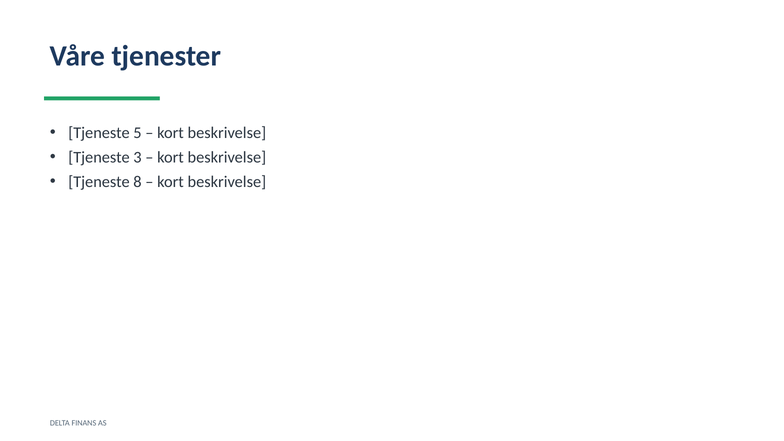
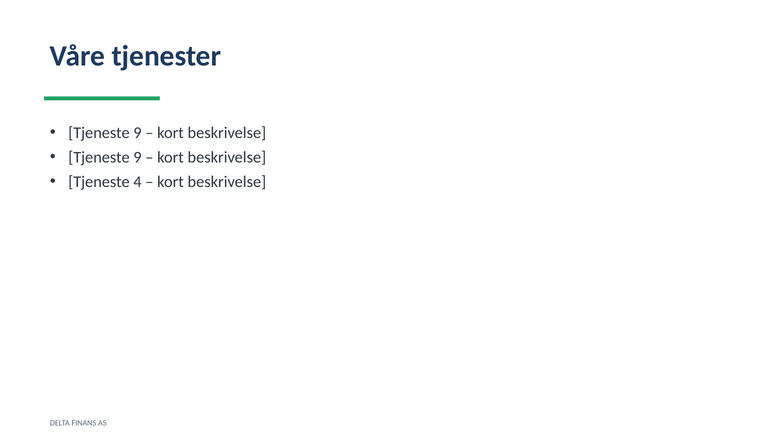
5 at (137, 133): 5 -> 9
3 at (137, 157): 3 -> 9
8: 8 -> 4
